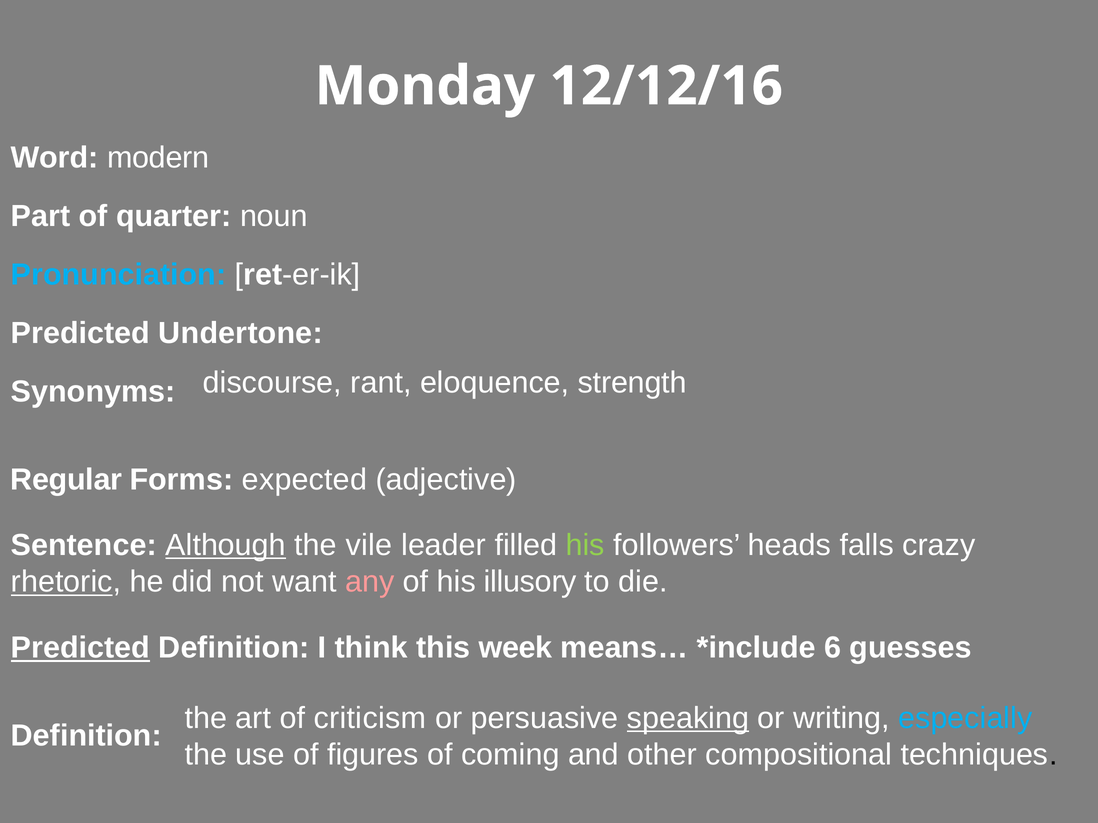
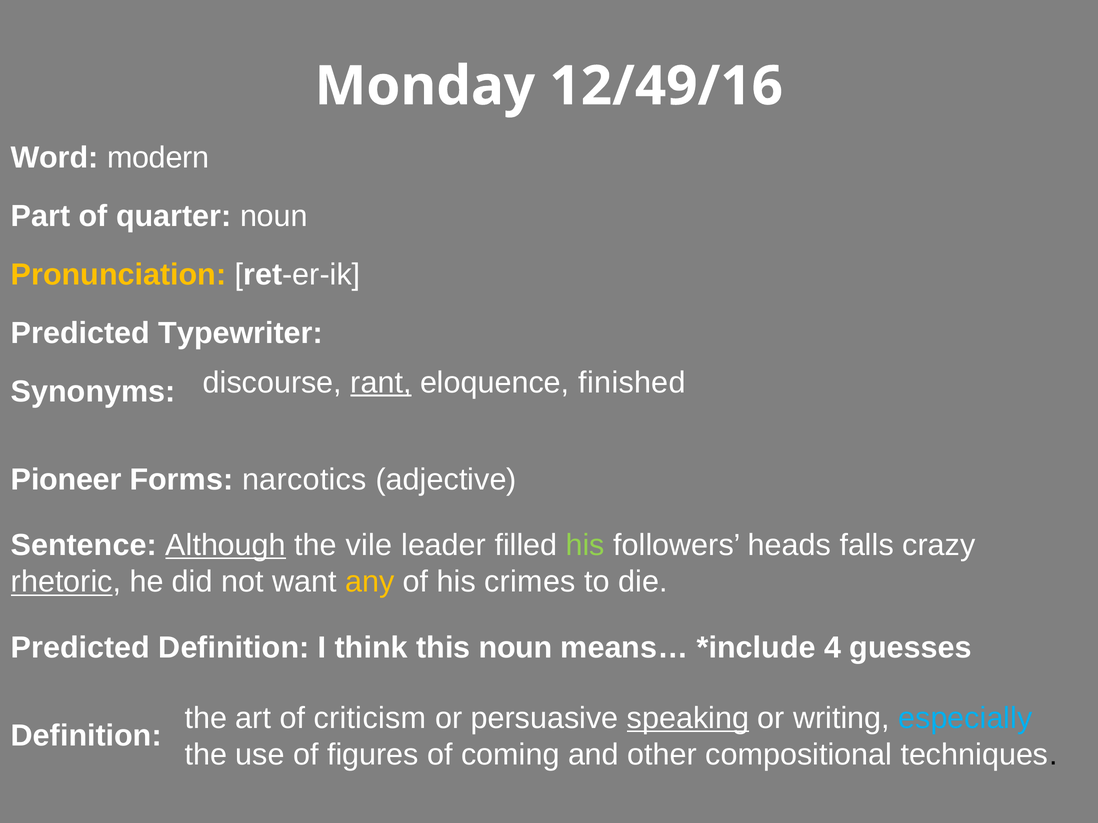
12/12/16: 12/12/16 -> 12/49/16
Pronunciation colour: light blue -> yellow
Undertone: Undertone -> Typewriter
rant underline: none -> present
strength: strength -> finished
Regular: Regular -> Pioneer
expected: expected -> narcotics
any colour: pink -> yellow
illusory: illusory -> crimes
Predicted at (81, 648) underline: present -> none
this week: week -> noun
6: 6 -> 4
